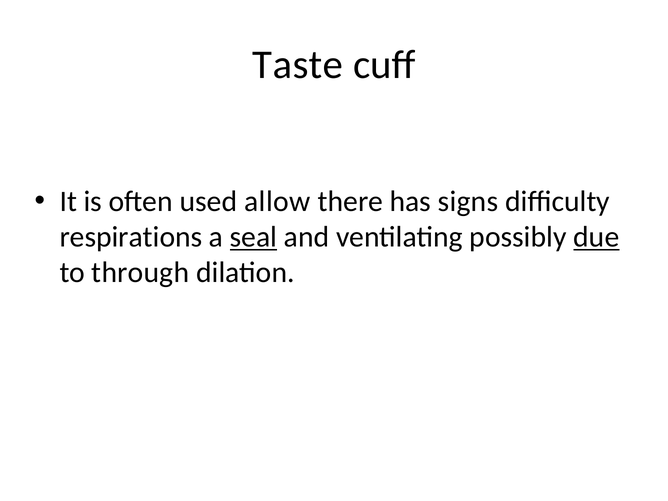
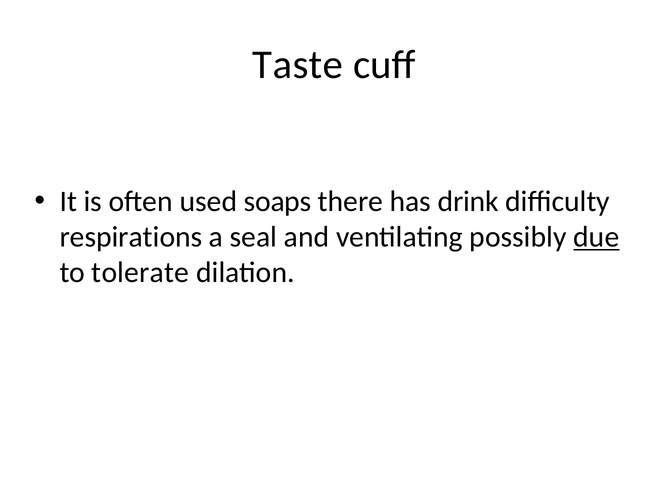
allow: allow -> soaps
signs: signs -> drink
seal underline: present -> none
through: through -> tolerate
